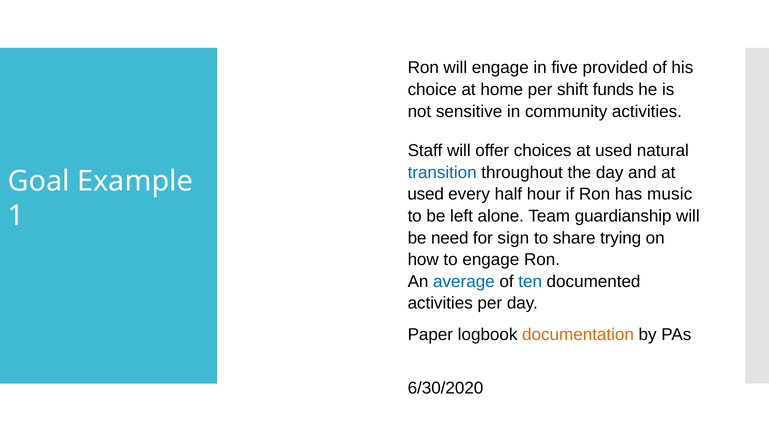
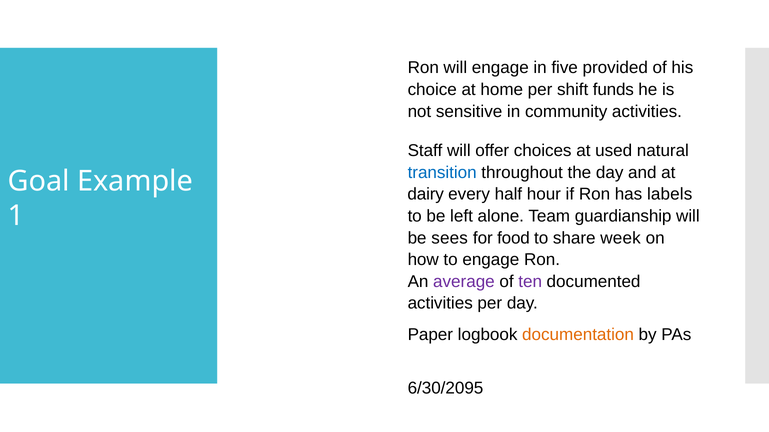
used at (426, 195): used -> dairy
music: music -> labels
need: need -> sees
sign: sign -> food
trying: trying -> week
average colour: blue -> purple
ten colour: blue -> purple
6/30/2020: 6/30/2020 -> 6/30/2095
